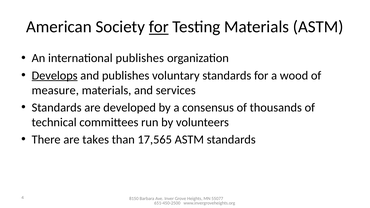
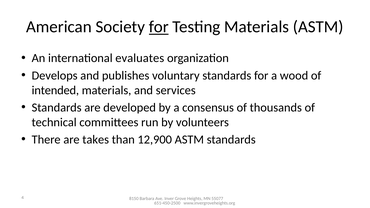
international publishes: publishes -> evaluates
Develops underline: present -> none
measure: measure -> intended
17,565: 17,565 -> 12,900
